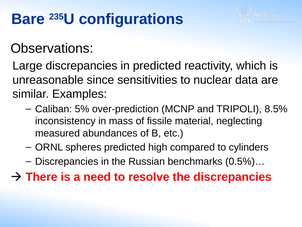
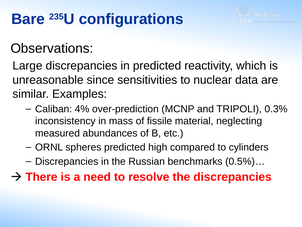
5%: 5% -> 4%
8.5%: 8.5% -> 0.3%
